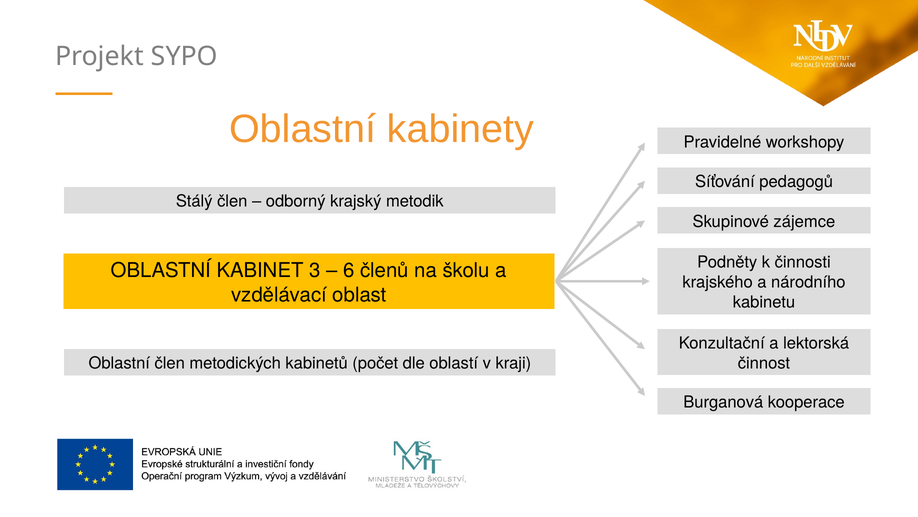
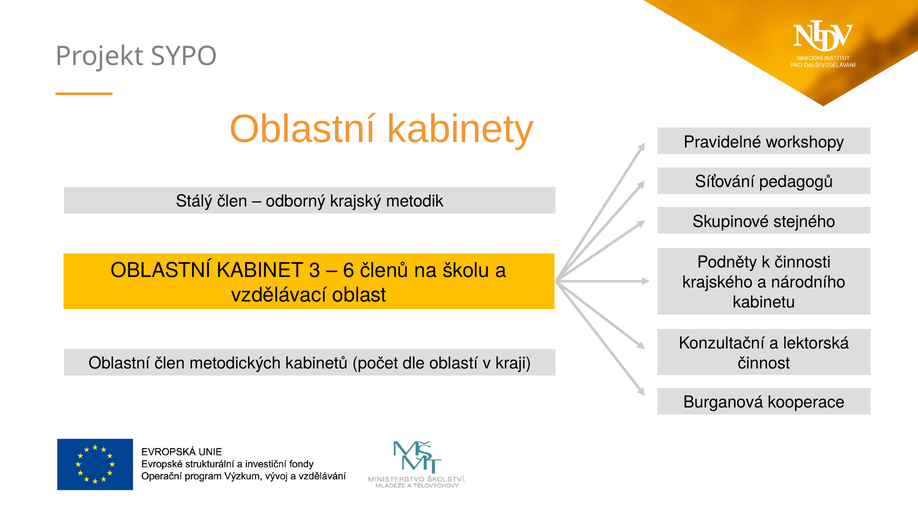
zájemce: zájemce -> stejného
